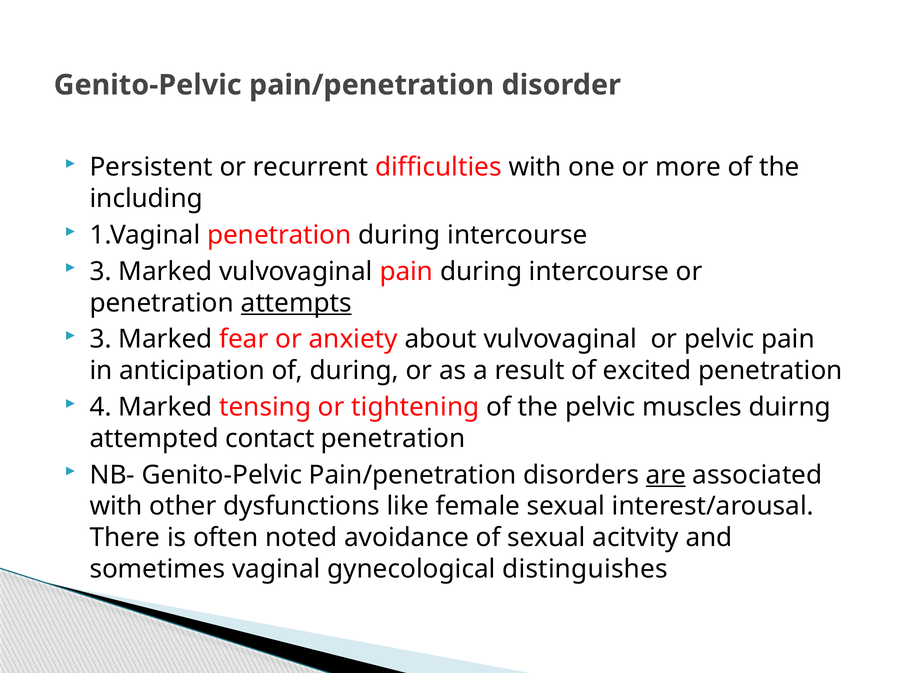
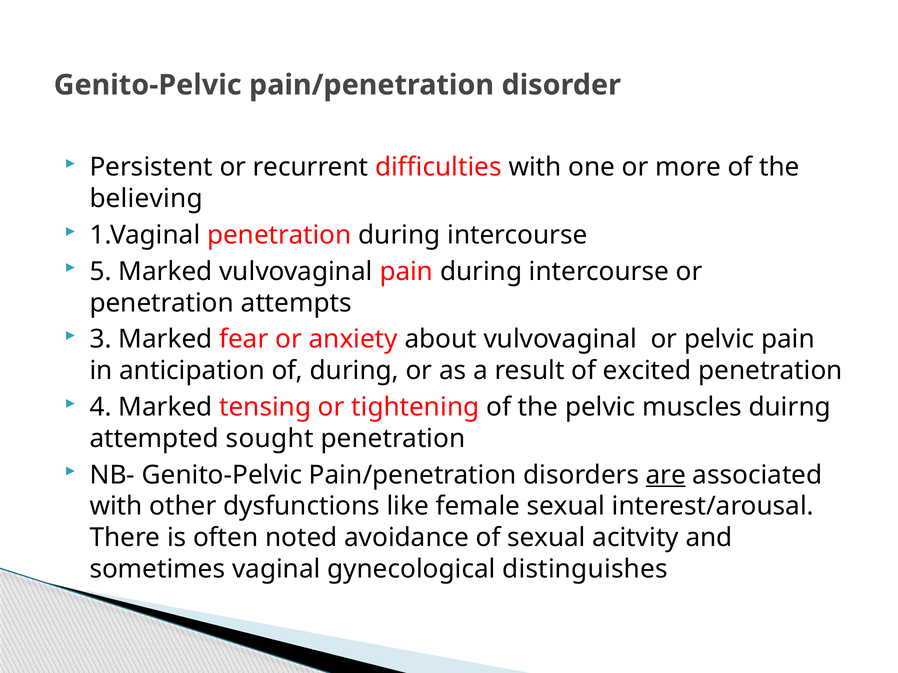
including: including -> believing
3 at (101, 272): 3 -> 5
attempts underline: present -> none
contact: contact -> sought
